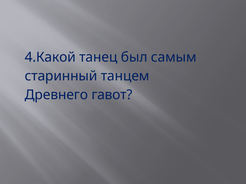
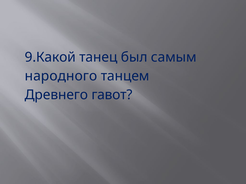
4.Какой: 4.Какой -> 9.Какой
старинный: старинный -> народного
